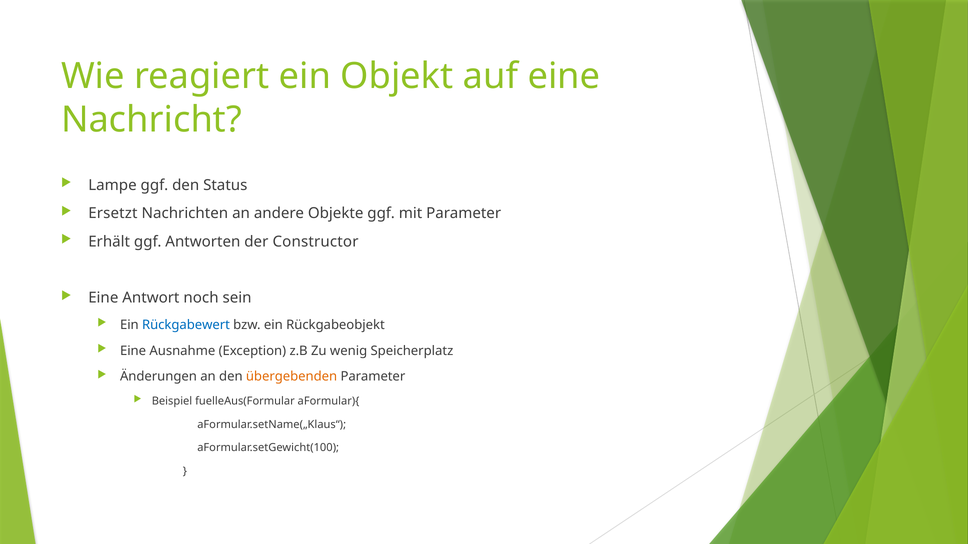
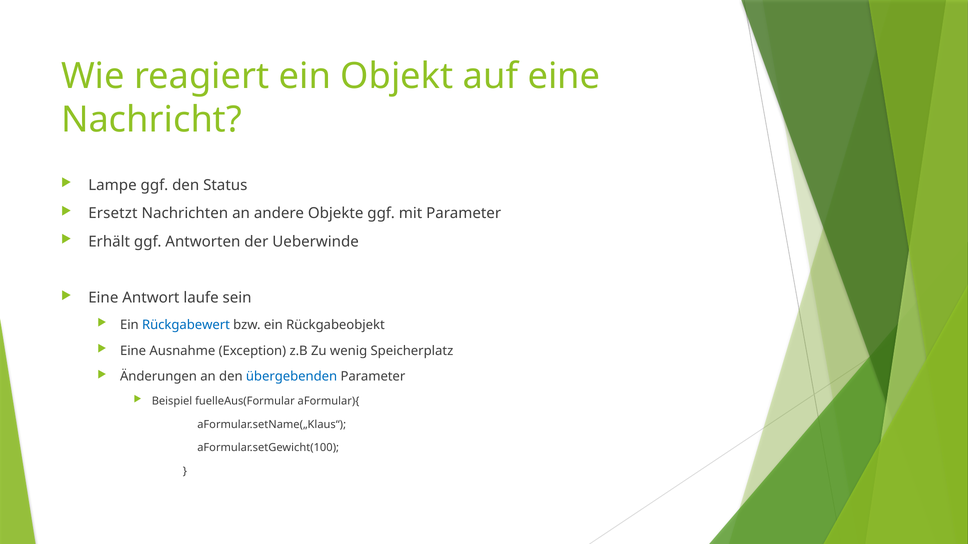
Constructor: Constructor -> Ueberwinde
noch: noch -> laufe
übergebenden colour: orange -> blue
